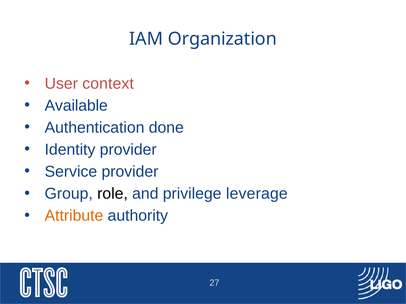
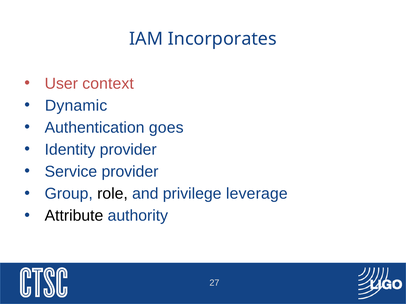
Organization: Organization -> Incorporates
Available: Available -> Dynamic
done: done -> goes
Attribute colour: orange -> black
